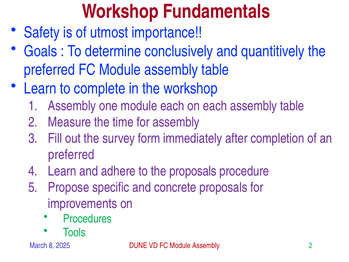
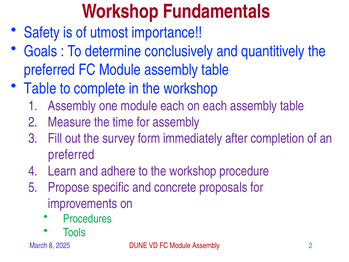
Learn at (40, 88): Learn -> Table
to the proposals: proposals -> workshop
